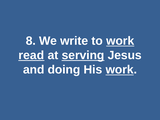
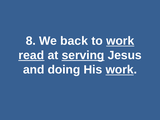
write: write -> back
